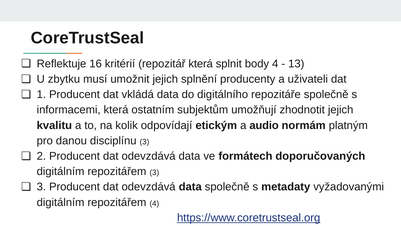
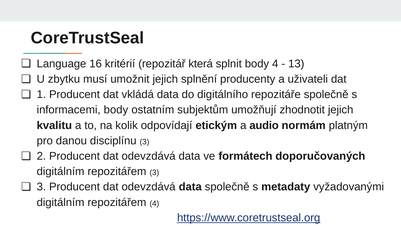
Reflektuje: Reflektuje -> Language
informacemi která: která -> body
